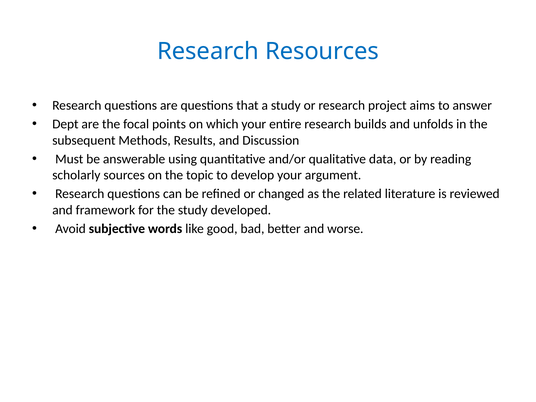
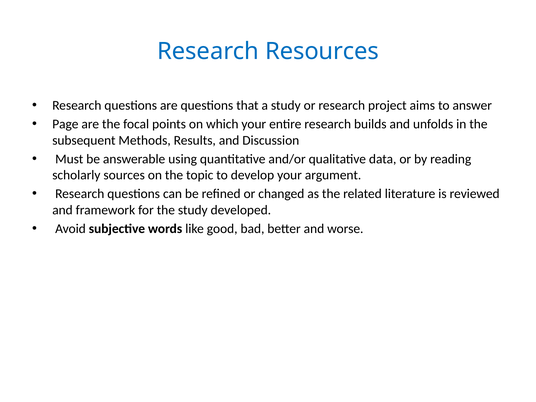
Dept: Dept -> Page
